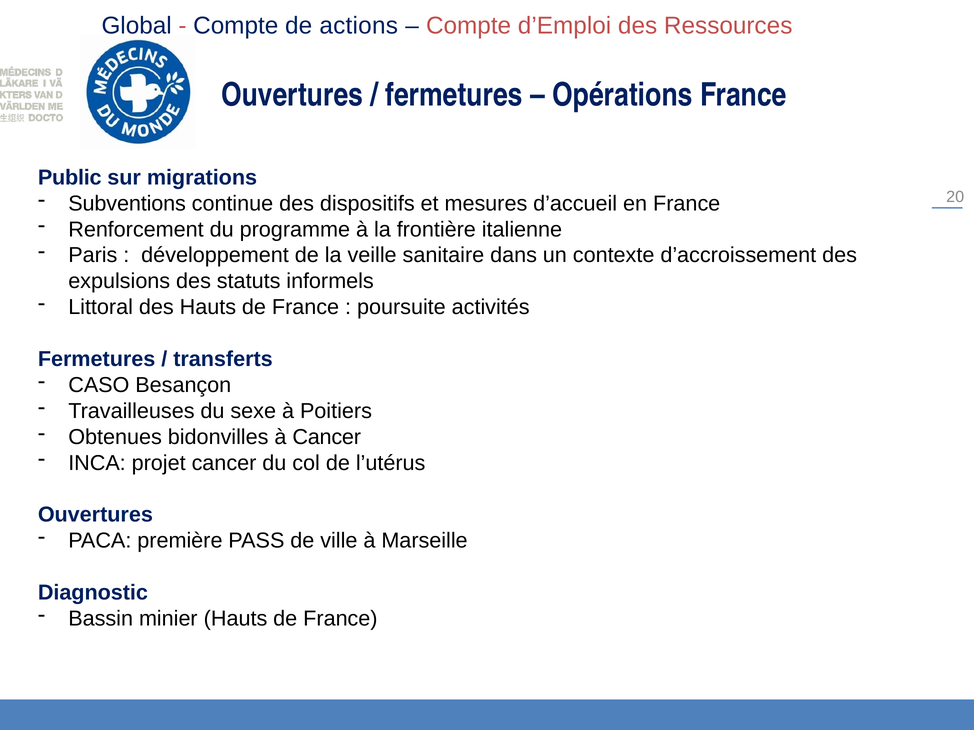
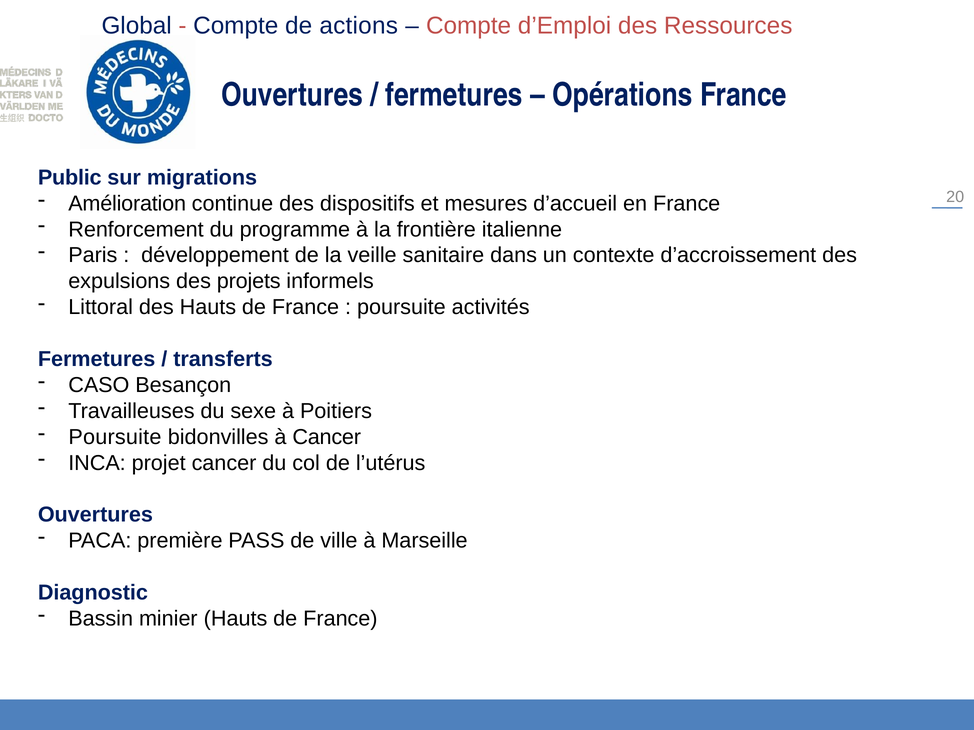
Subventions: Subventions -> Amélioration
statuts: statuts -> projets
Obtenues at (115, 437): Obtenues -> Poursuite
